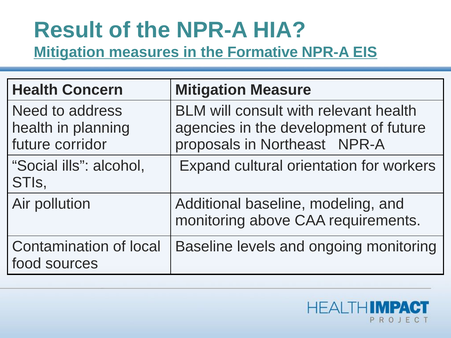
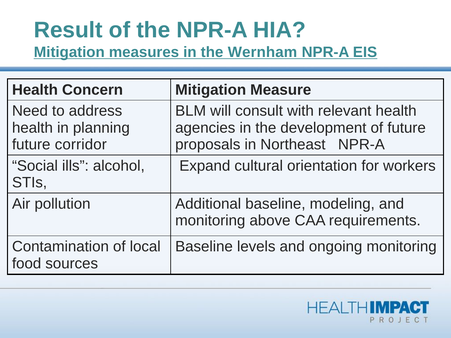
Formative: Formative -> Wernham
